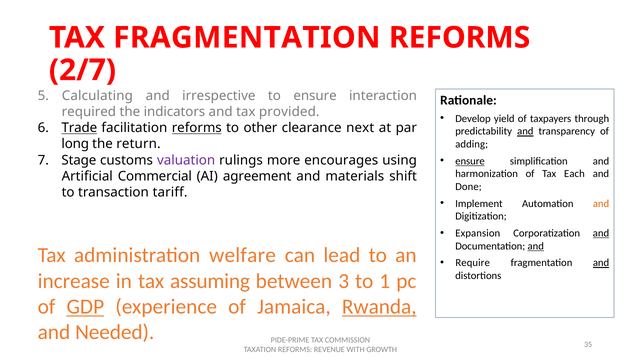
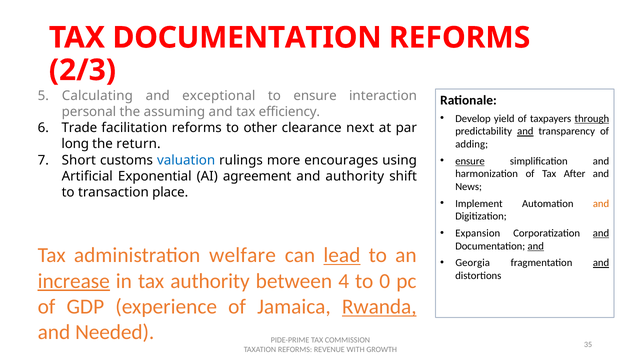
TAX FRAGMENTATION: FRAGMENTATION -> DOCUMENTATION
2/7: 2/7 -> 2/3
irrespective: irrespective -> exceptional
required: required -> personal
indicators: indicators -> assuming
provided: provided -> efficiency
through underline: none -> present
Trade underline: present -> none
reforms at (197, 128) underline: present -> none
Stage: Stage -> Short
valuation colour: purple -> blue
Each: Each -> After
Commercial: Commercial -> Exponential
and materials: materials -> authority
Done: Done -> News
tariff: tariff -> place
lead underline: none -> present
Require: Require -> Georgia
increase underline: none -> present
tax assuming: assuming -> authority
3: 3 -> 4
1: 1 -> 0
GDP underline: present -> none
